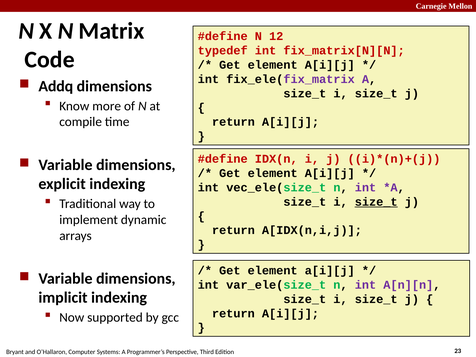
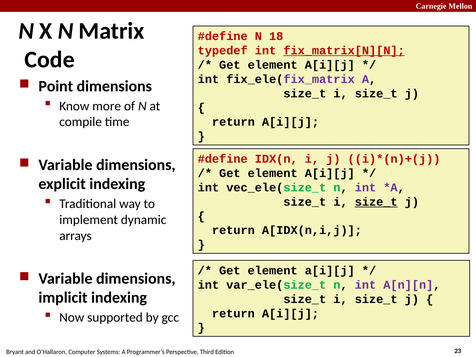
12: 12 -> 18
fix_matrix[N][N underline: none -> present
Addq: Addq -> Point
